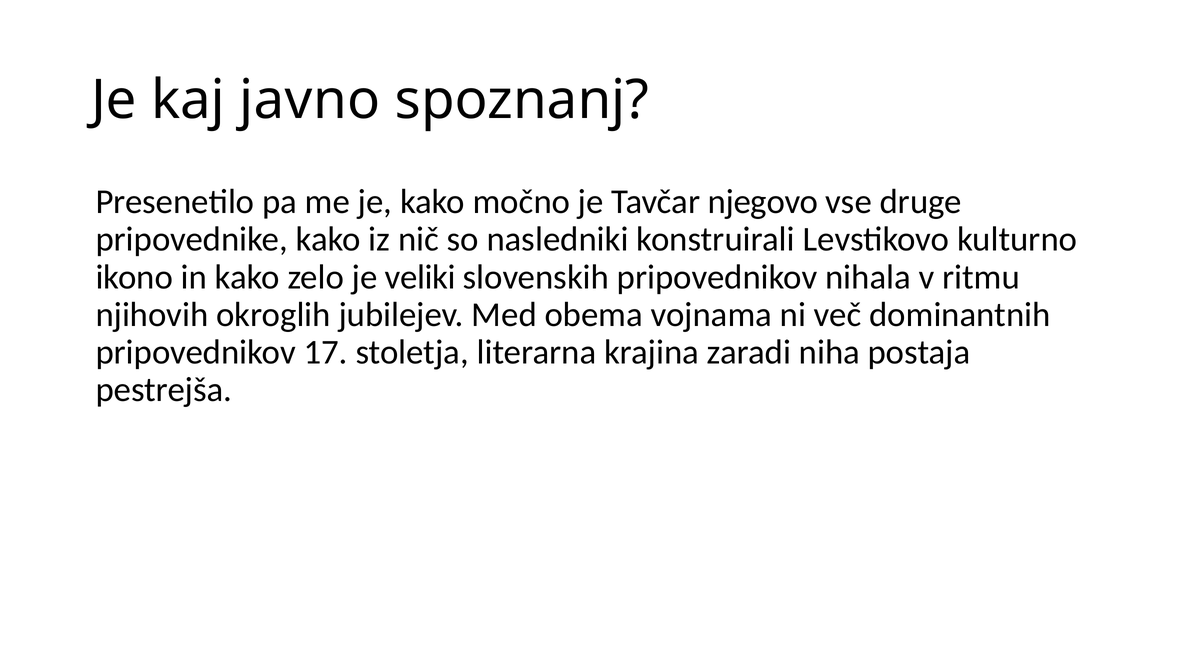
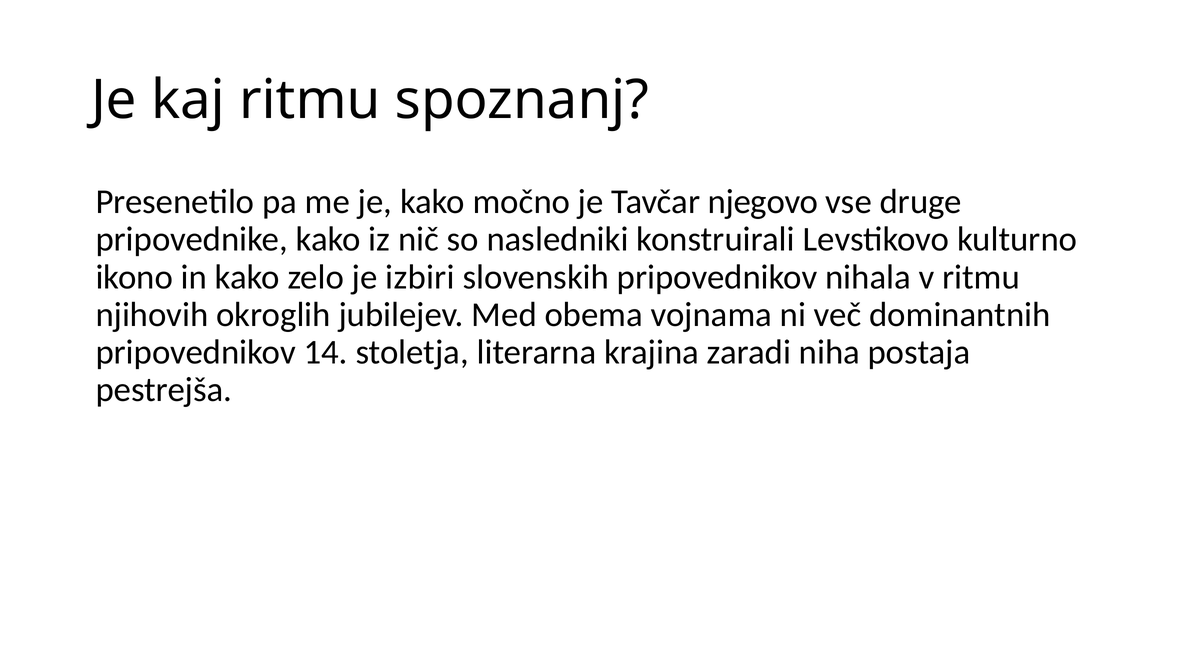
kaj javno: javno -> ritmu
veliki: veliki -> izbiri
17: 17 -> 14
